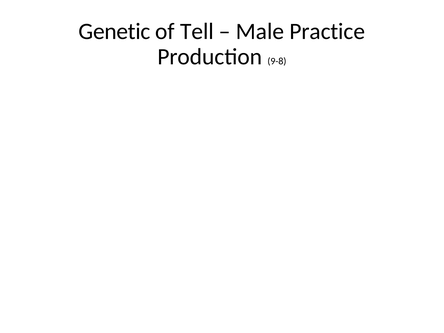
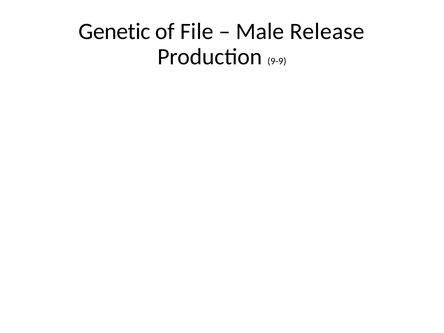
Tell: Tell -> File
Practice: Practice -> Release
9-8: 9-8 -> 9-9
